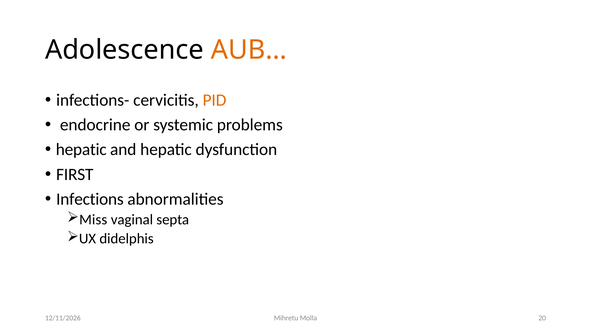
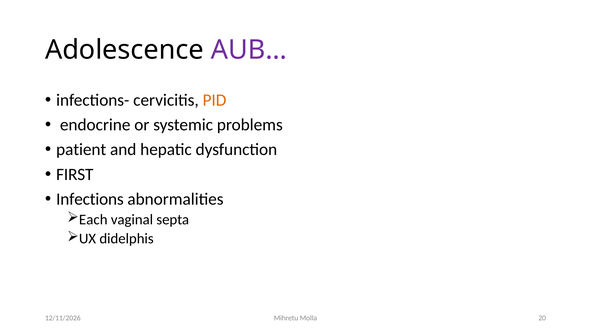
AUB… colour: orange -> purple
hepatic at (81, 149): hepatic -> patient
Miss: Miss -> Each
